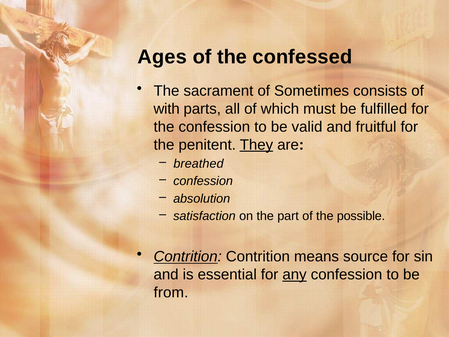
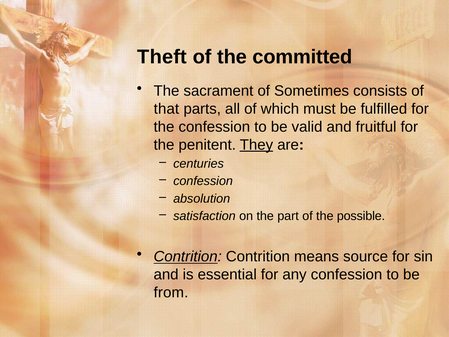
Ages: Ages -> Theft
confessed: confessed -> committed
with: with -> that
breathed: breathed -> centuries
any underline: present -> none
